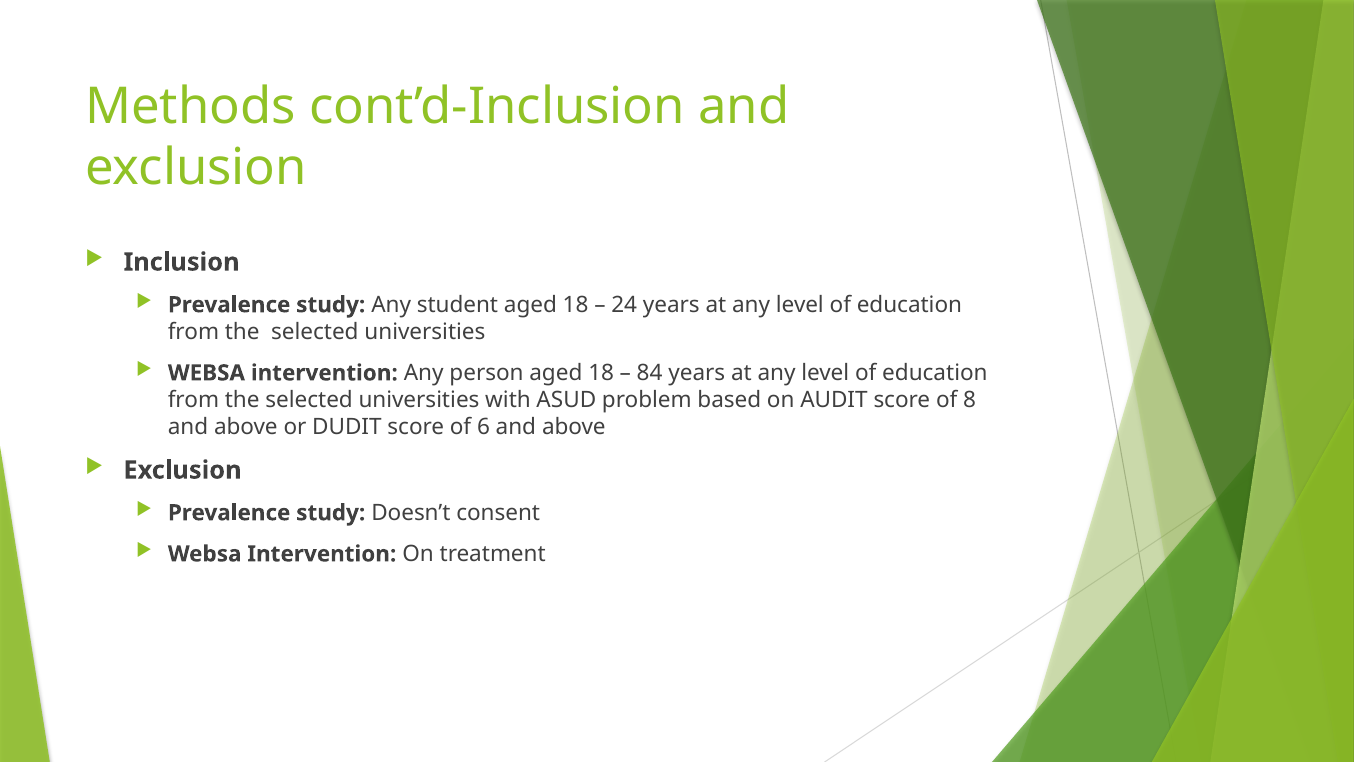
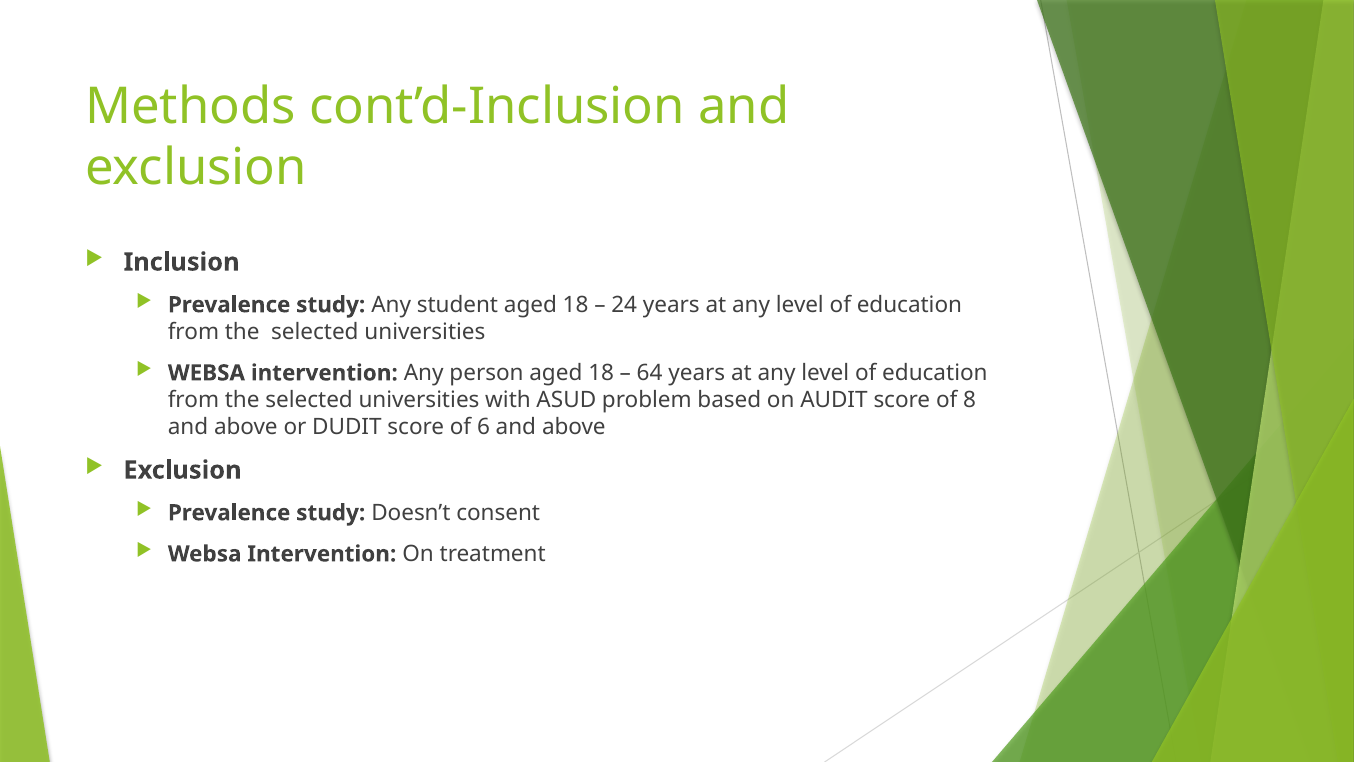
84: 84 -> 64
